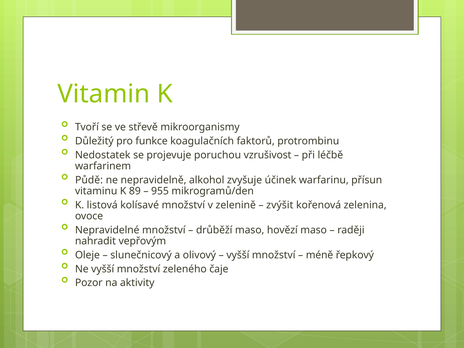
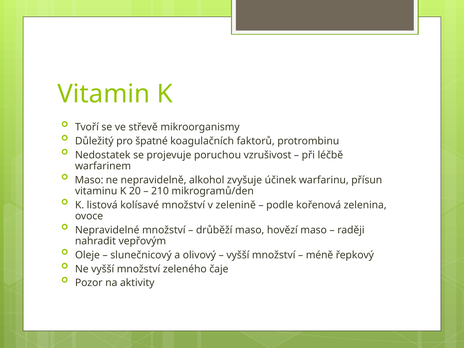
funkce: funkce -> špatné
Půdě at (89, 180): Půdě -> Maso
89: 89 -> 20
955: 955 -> 210
zvýšit: zvýšit -> podle
